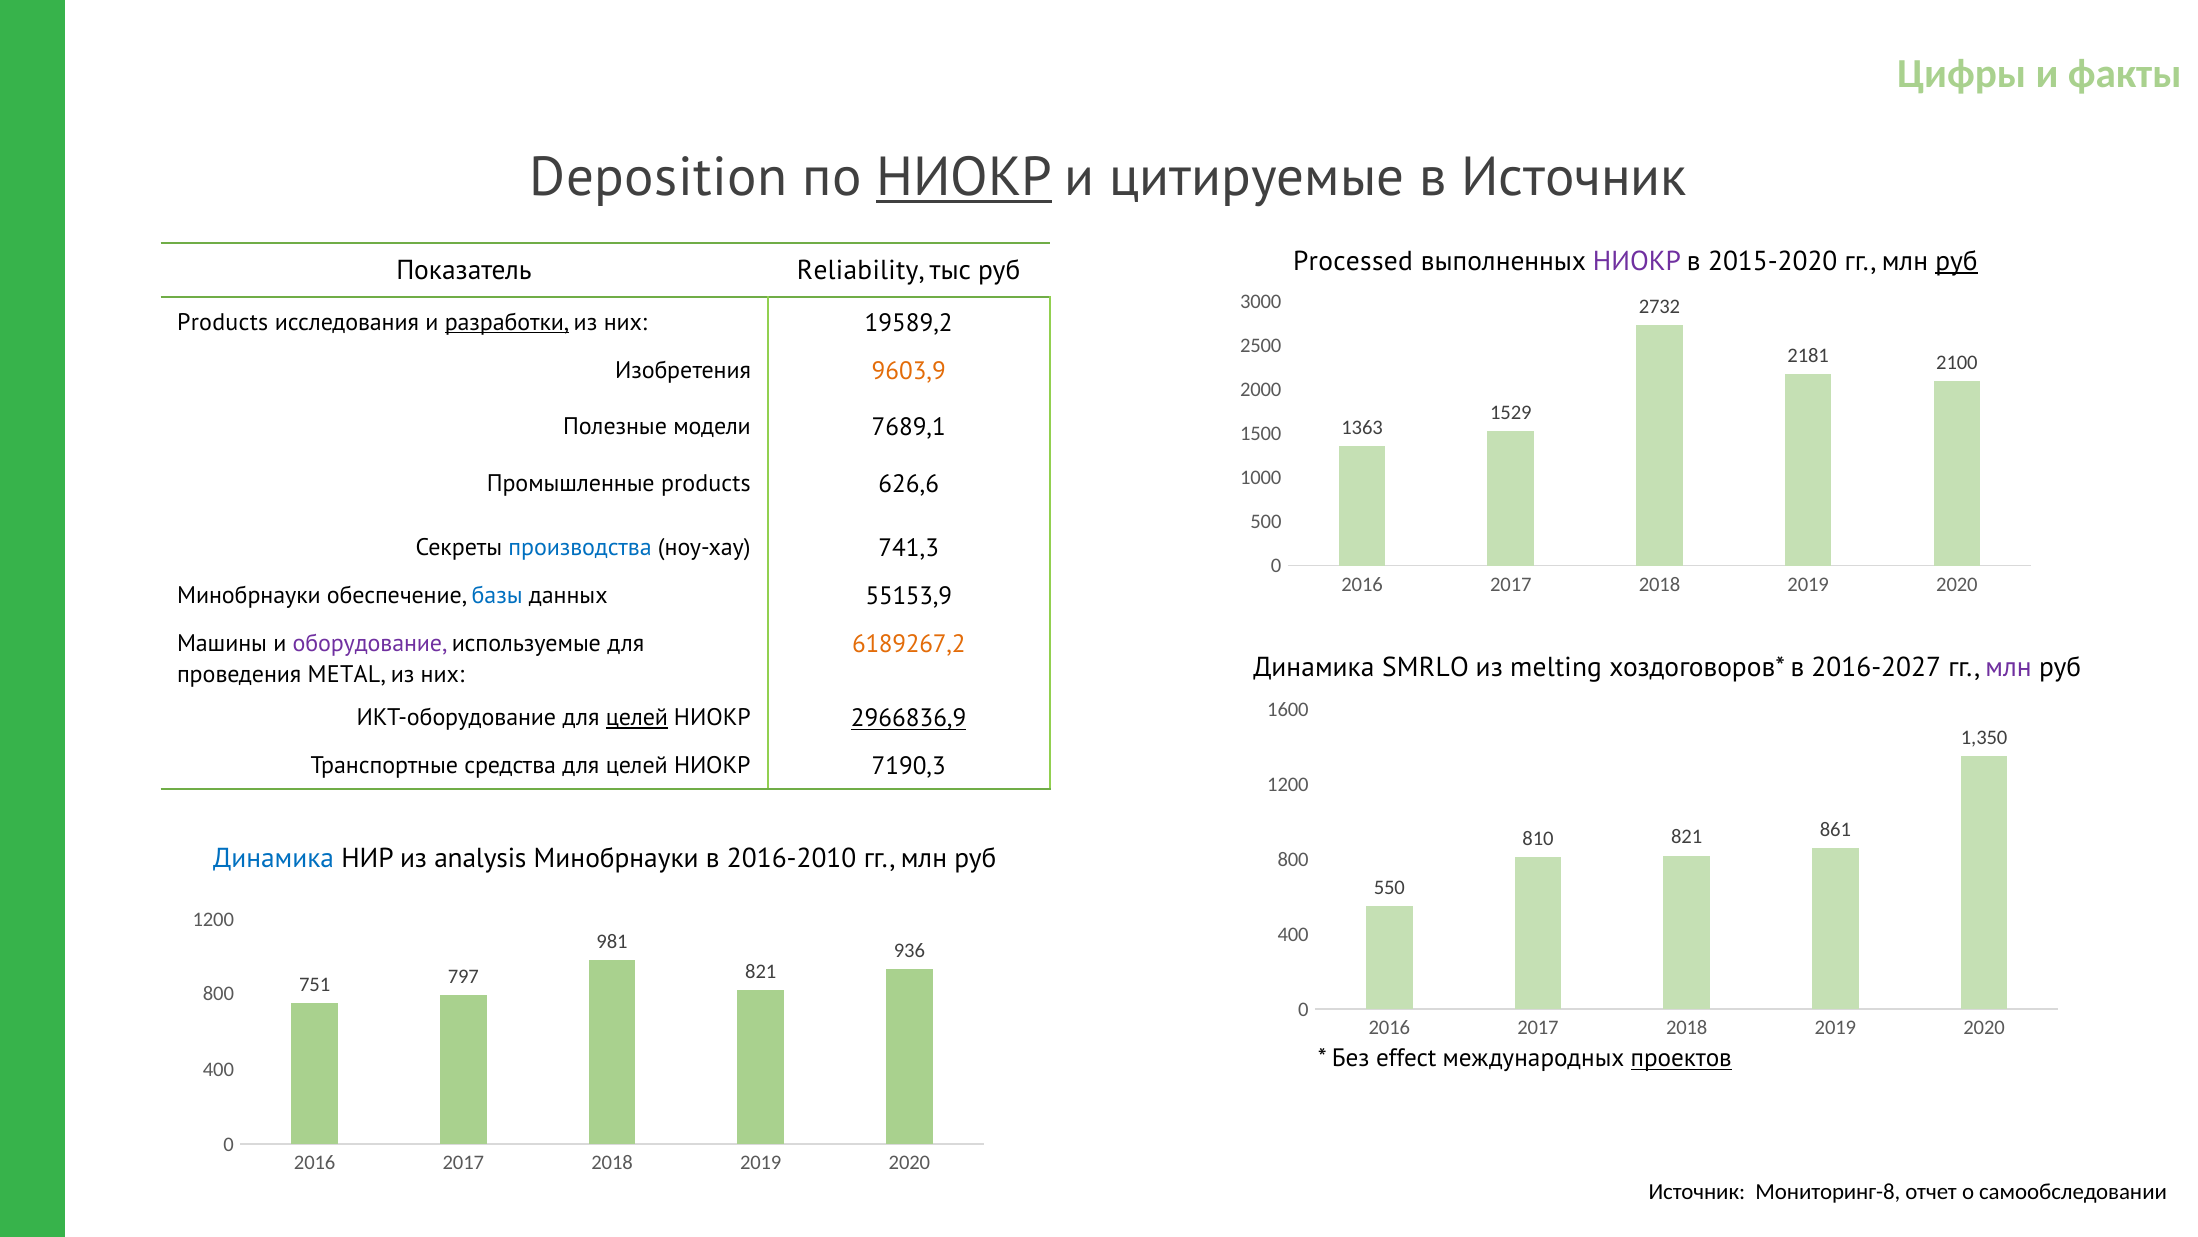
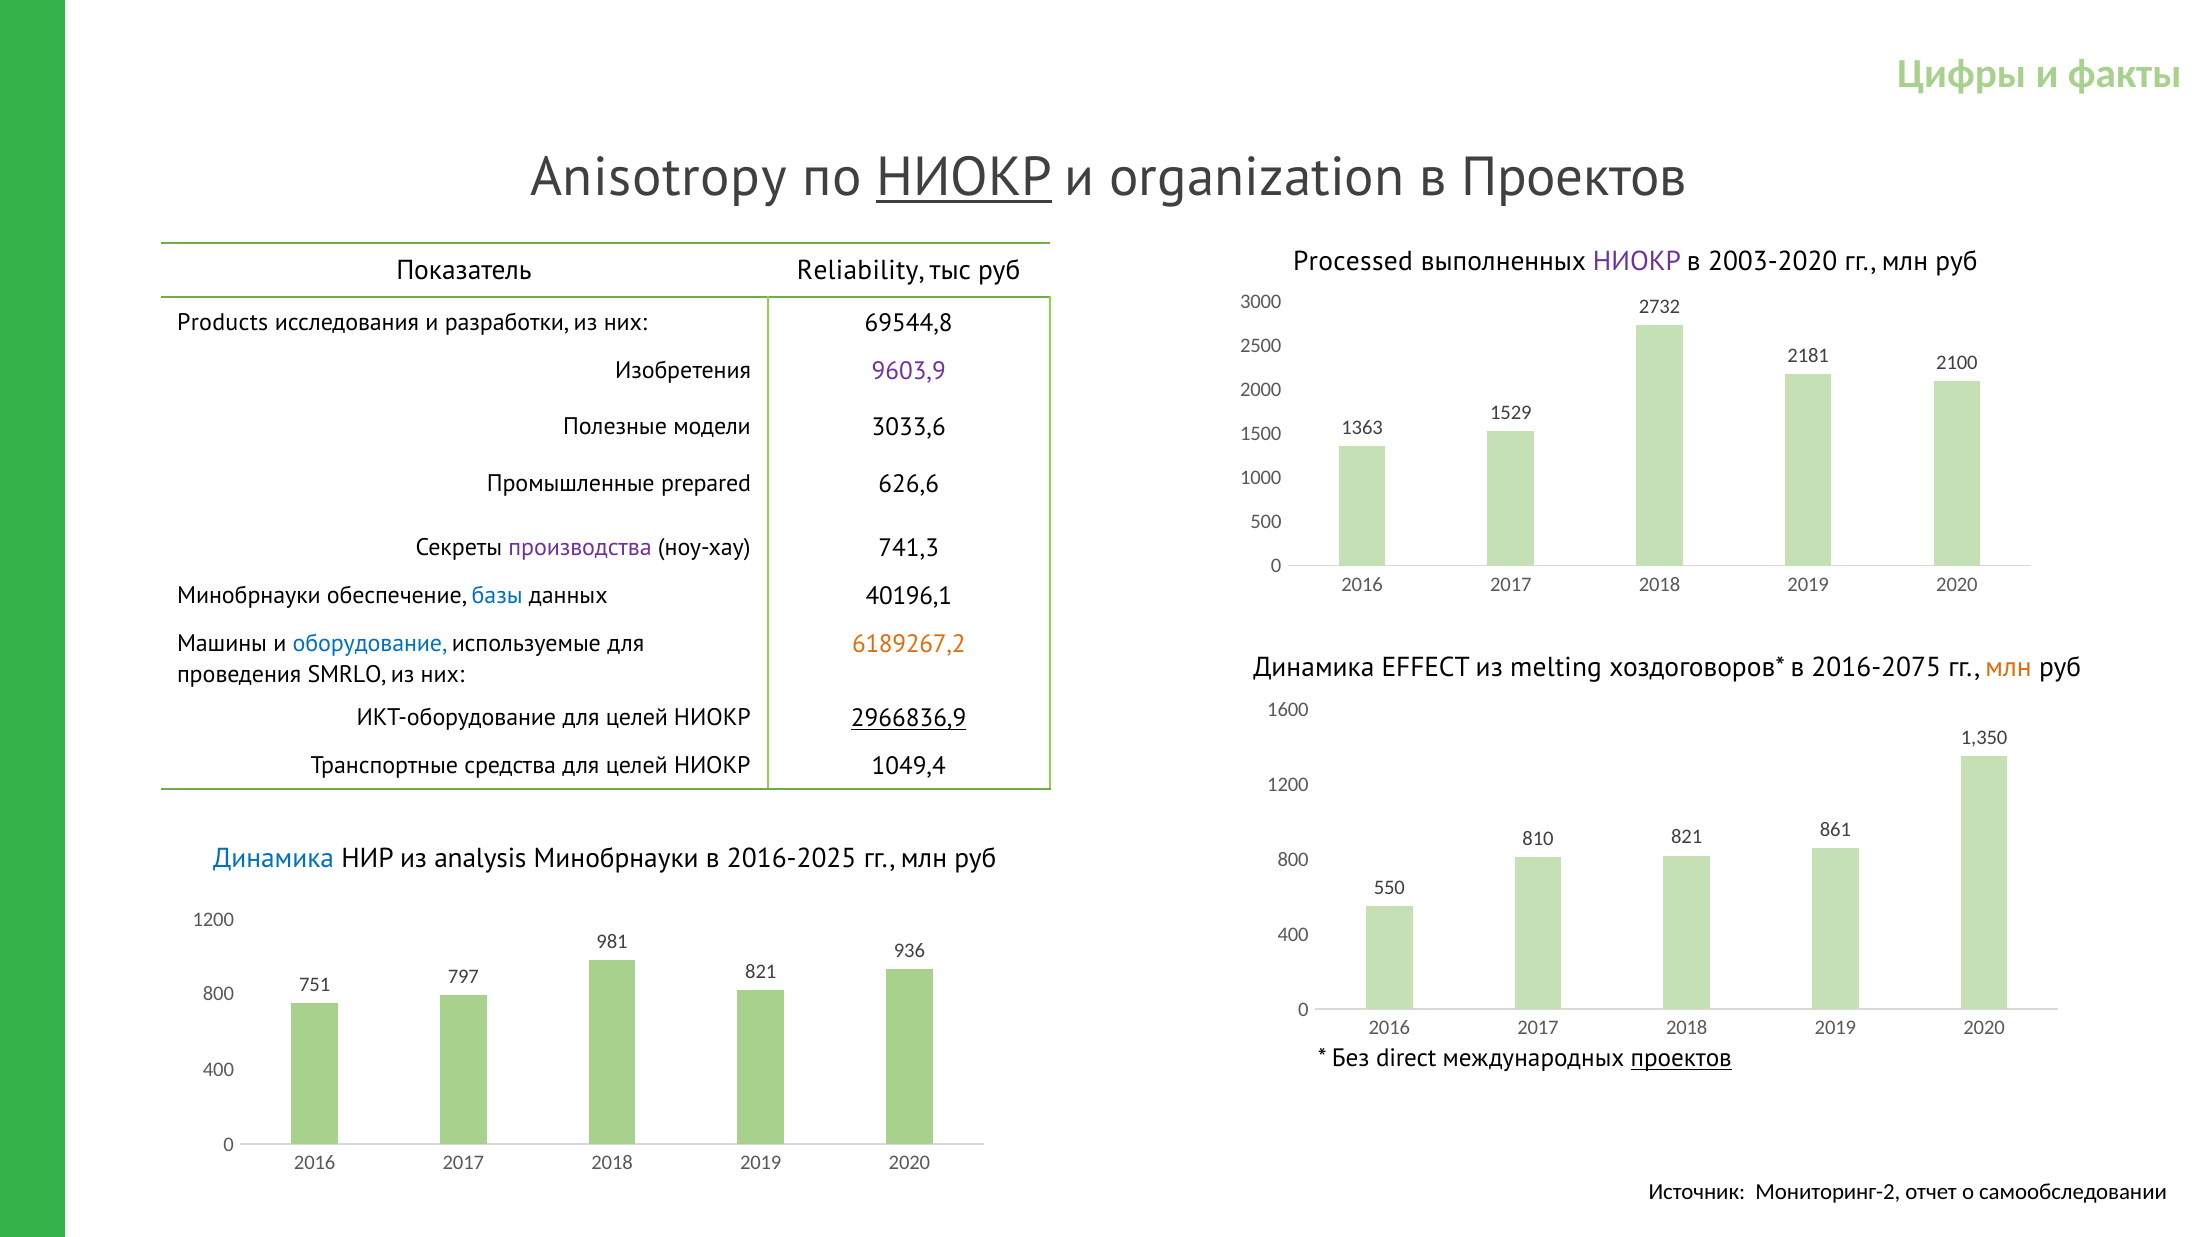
Deposition: Deposition -> Anisotropy
цитируемые: цитируемые -> organization
в Источник: Источник -> Проектов
2015-2020: 2015-2020 -> 2003-2020
руб at (1957, 261) underline: present -> none
разработки underline: present -> none
19589,2: 19589,2 -> 69544,8
9603,9 colour: orange -> purple
7689,1: 7689,1 -> 3033,6
Промышленные products: products -> prepared
производства colour: blue -> purple
55153,9: 55153,9 -> 40196,1
оборудование colour: purple -> blue
SMRLO: SMRLO -> EFFECT
2016-2027: 2016-2027 -> 2016-2075
млн at (2009, 667) colour: purple -> orange
METAL: METAL -> SMRLO
целей at (637, 717) underline: present -> none
7190,3: 7190,3 -> 1049,4
2016-2010: 2016-2010 -> 2016-2025
effect: effect -> direct
Мониторинг-8: Мониторинг-8 -> Мониторинг-2
